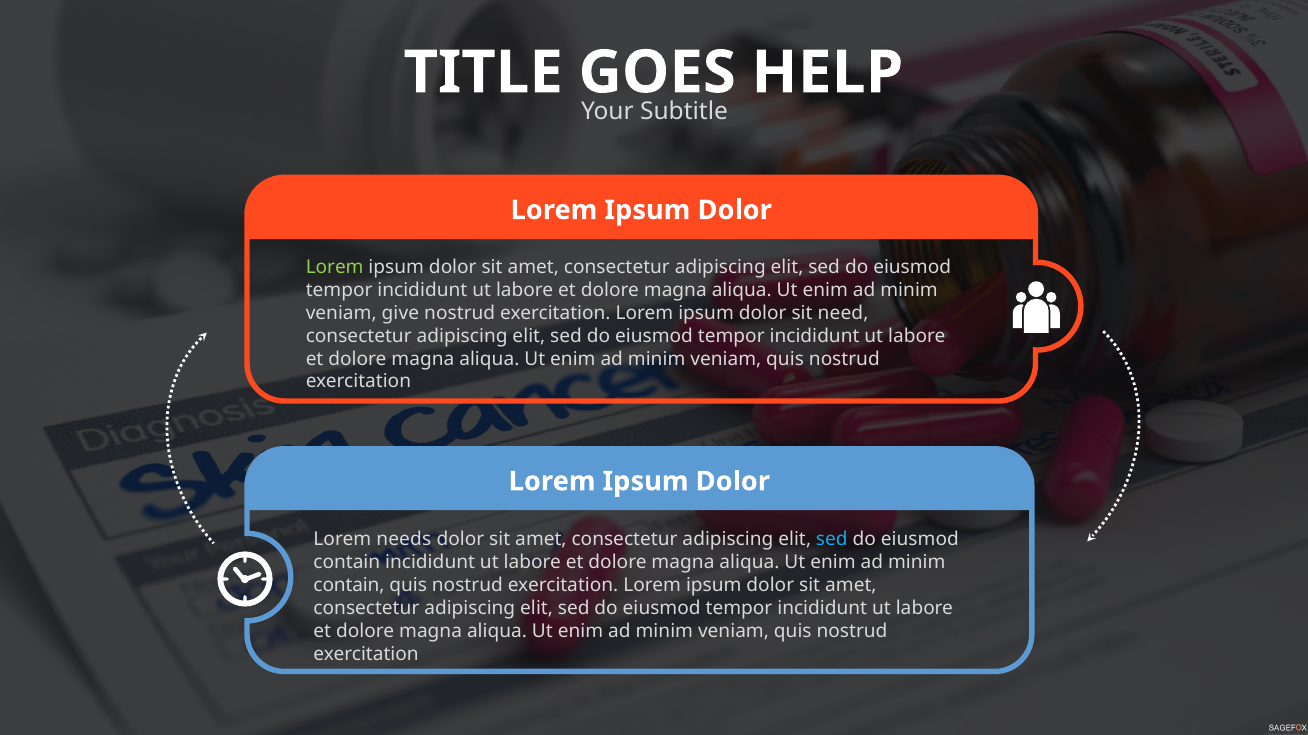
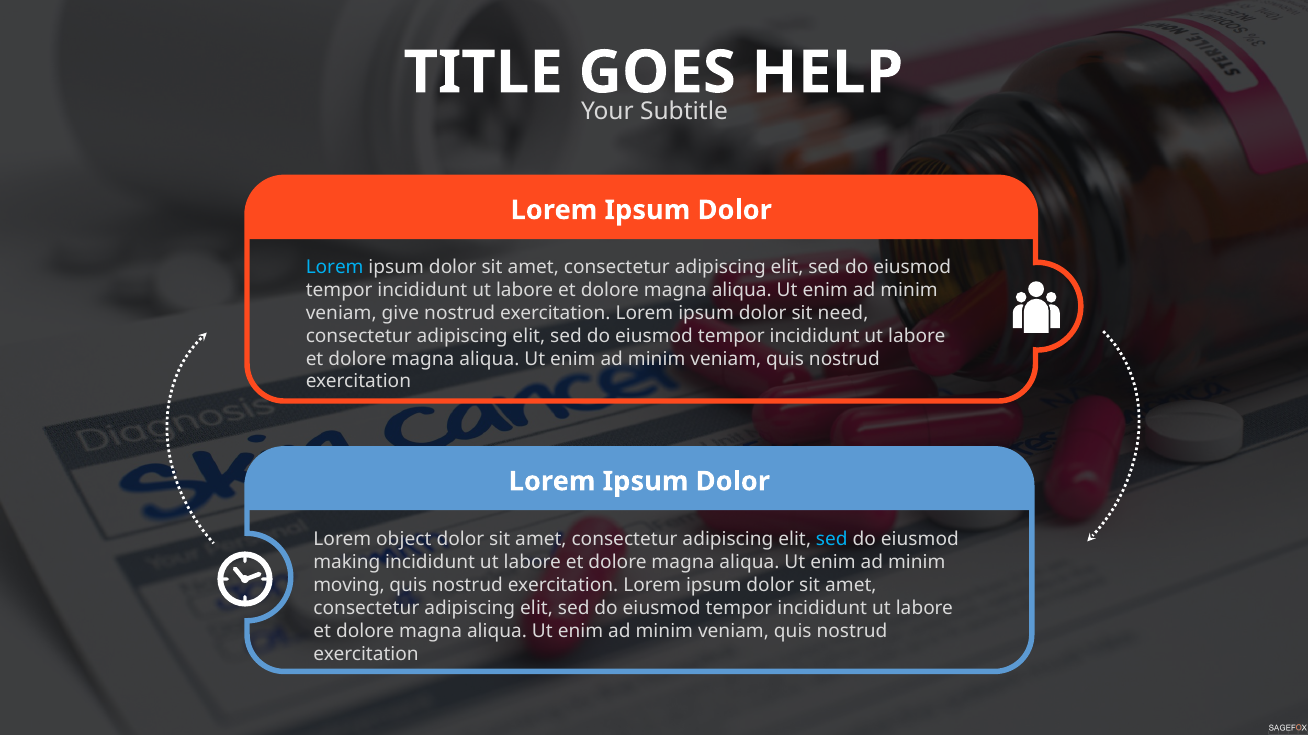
Lorem at (335, 268) colour: light green -> light blue
needs: needs -> object
contain at (347, 563): contain -> making
contain at (349, 586): contain -> moving
